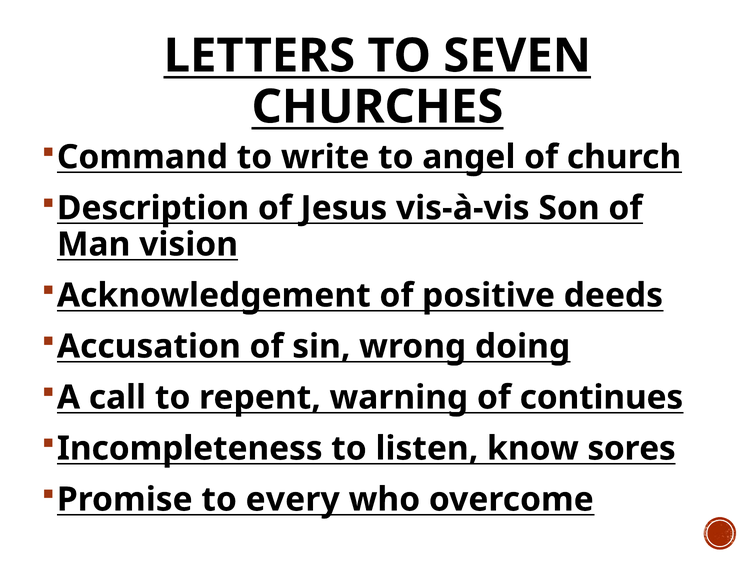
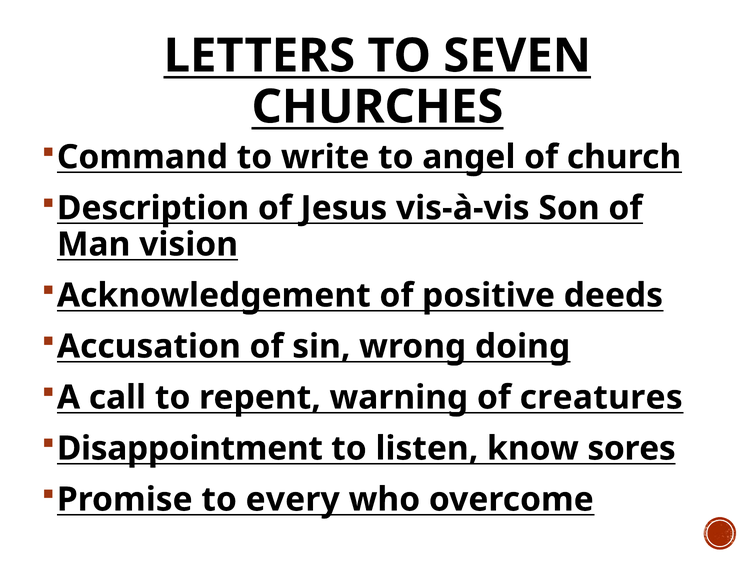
continues: continues -> creatures
Incompleteness: Incompleteness -> Disappointment
